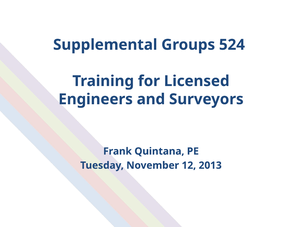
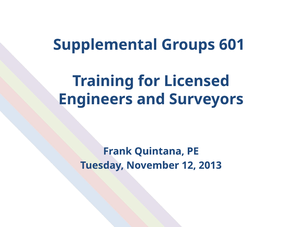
524: 524 -> 601
